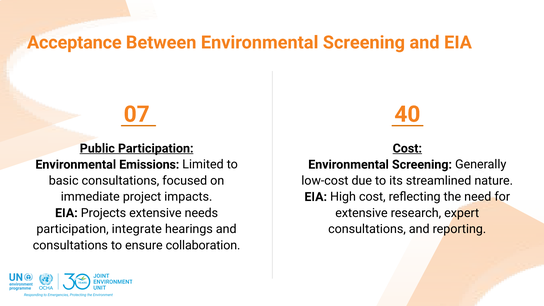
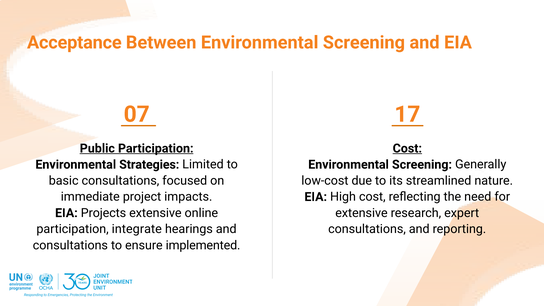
40: 40 -> 17
Emissions: Emissions -> Strategies
needs: needs -> online
collaboration: collaboration -> implemented
